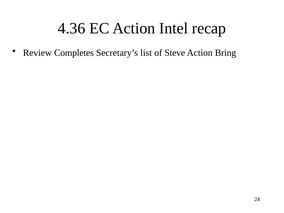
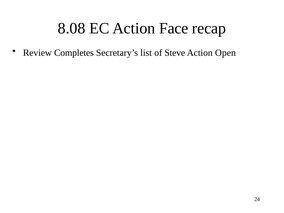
4.36: 4.36 -> 8.08
Intel: Intel -> Face
Bring: Bring -> Open
